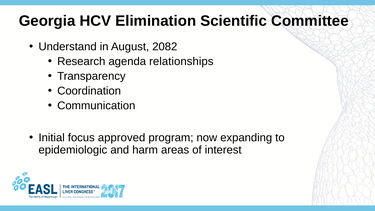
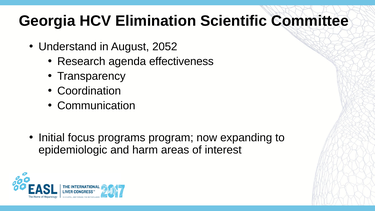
2082: 2082 -> 2052
relationships: relationships -> effectiveness
approved: approved -> programs
